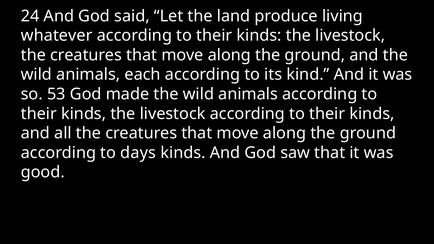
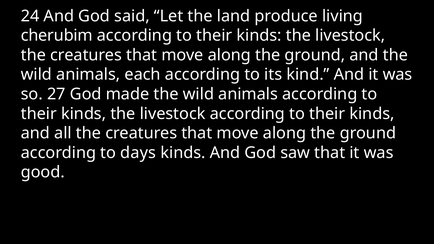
whatever: whatever -> cherubim
53: 53 -> 27
